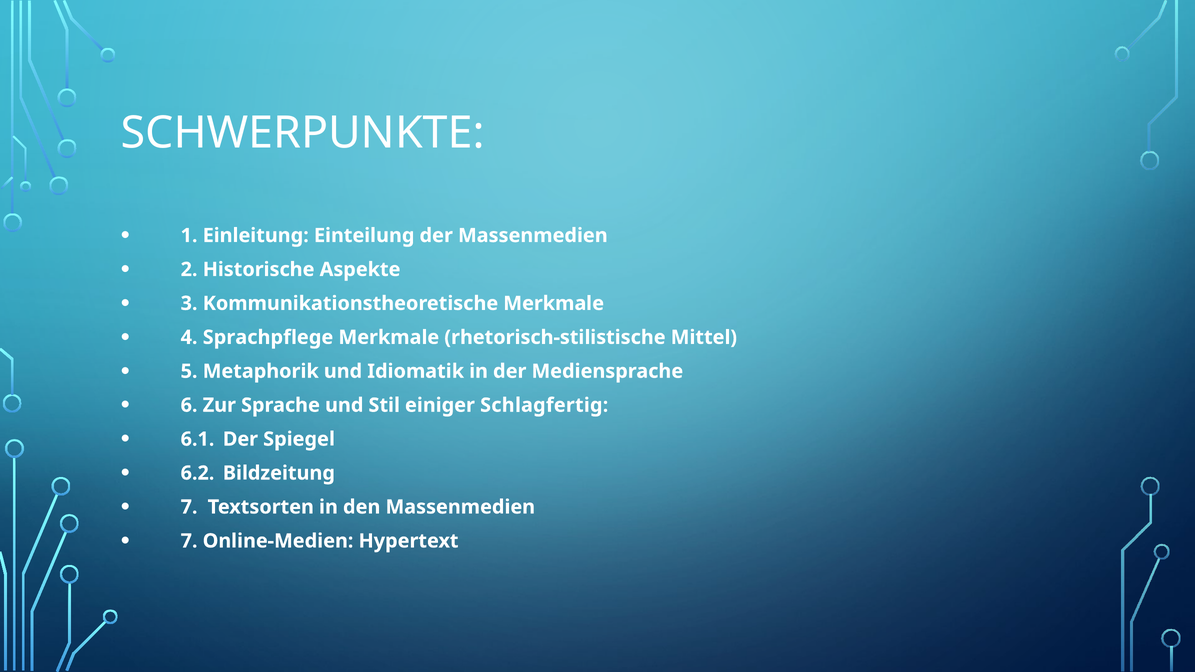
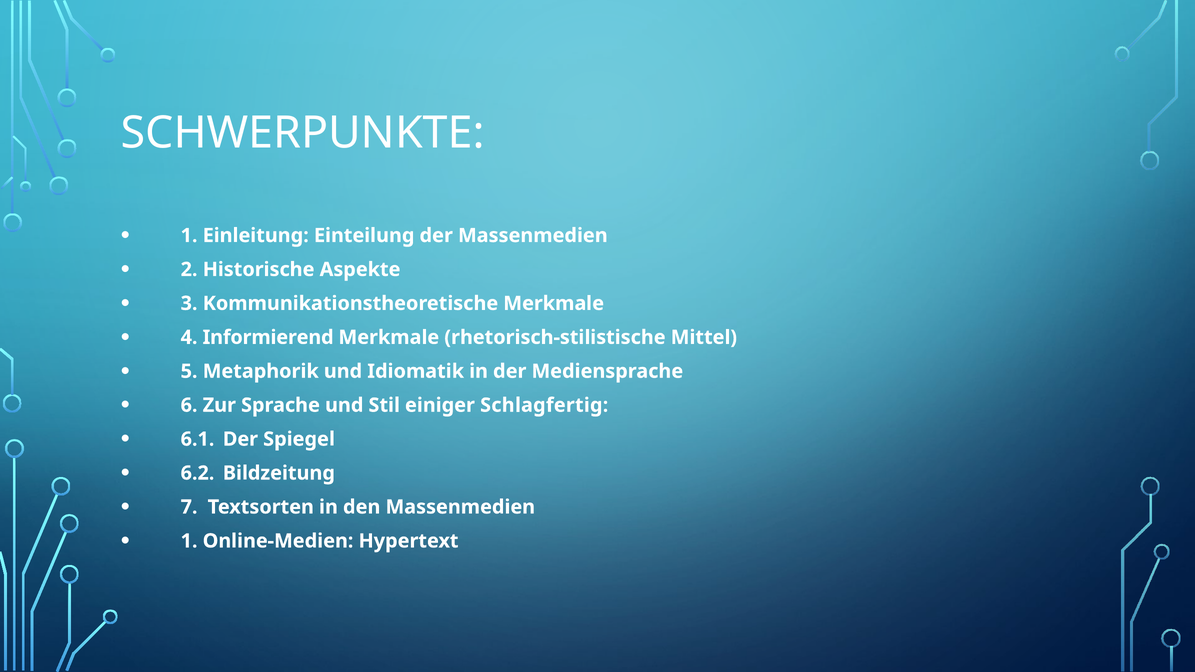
Sprachpflege: Sprachpflege -> Informierend
7 at (189, 541): 7 -> 1
